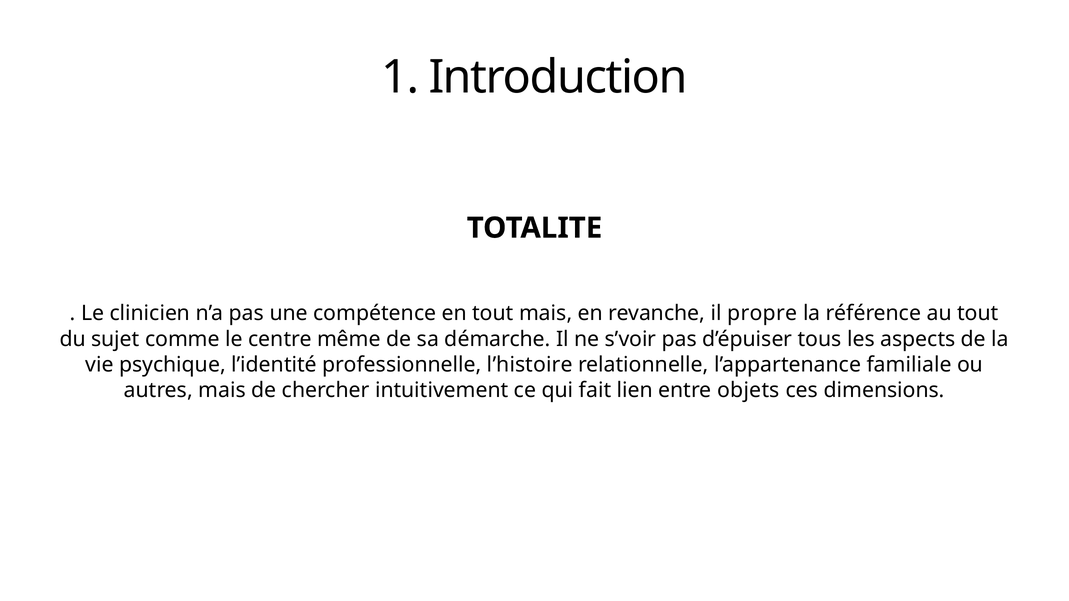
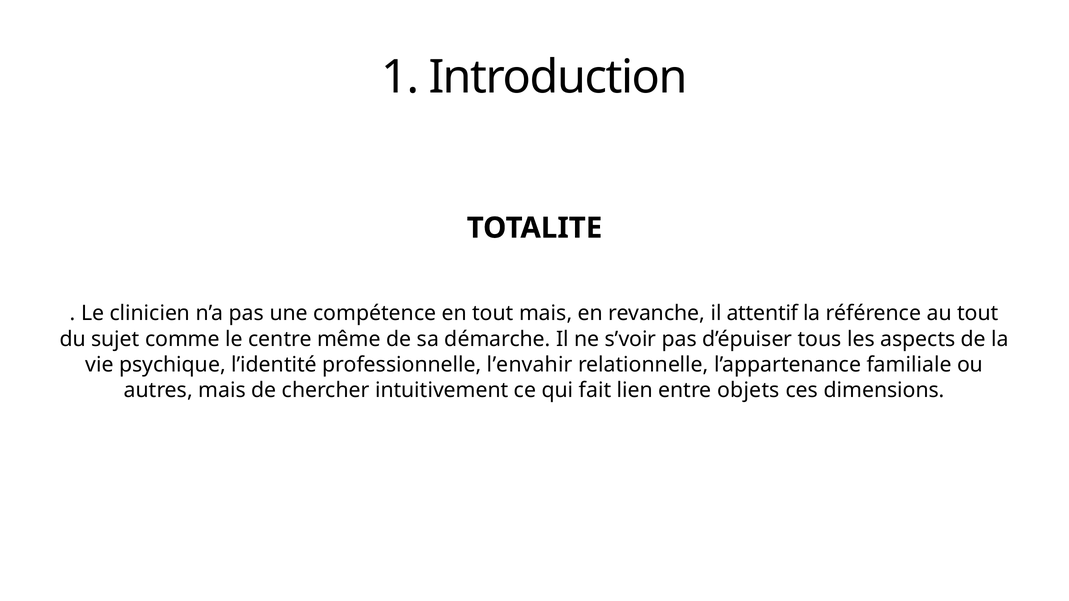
propre: propre -> attentif
l’histoire: l’histoire -> l’envahir
